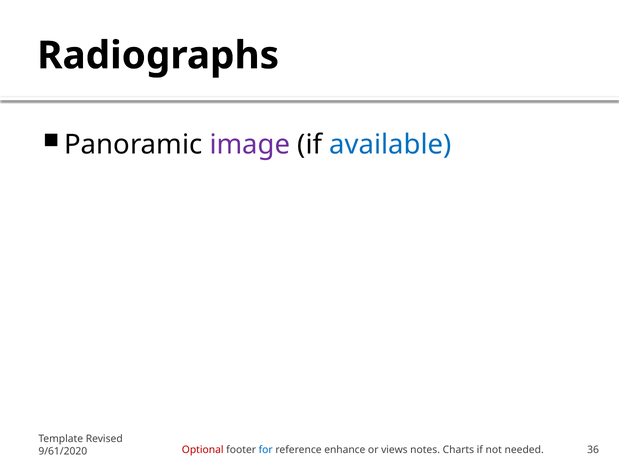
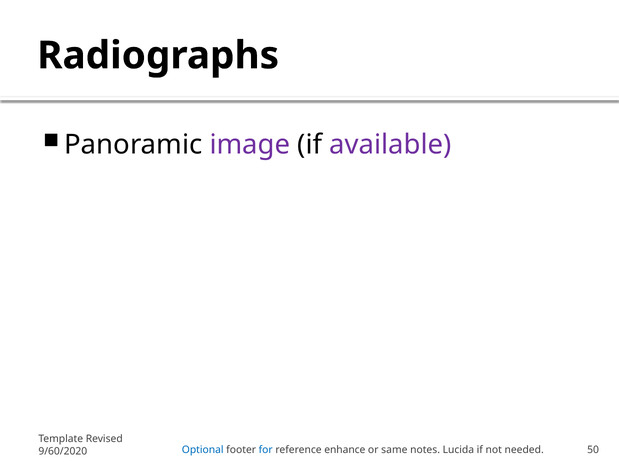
available colour: blue -> purple
Optional colour: red -> blue
views: views -> same
Charts: Charts -> Lucida
36: 36 -> 50
9/61/2020: 9/61/2020 -> 9/60/2020
